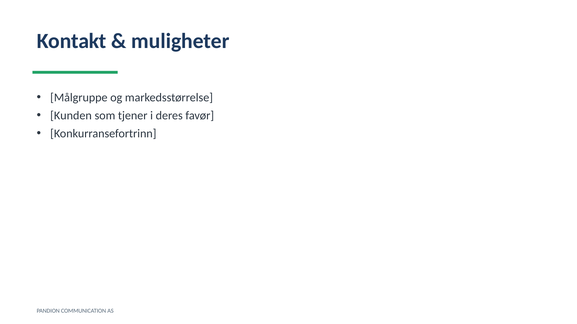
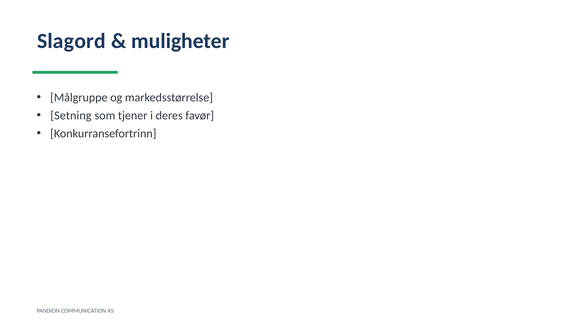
Kontakt: Kontakt -> Slagord
Kunden: Kunden -> Setning
